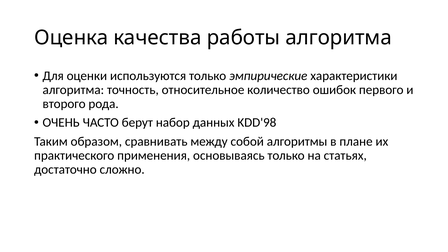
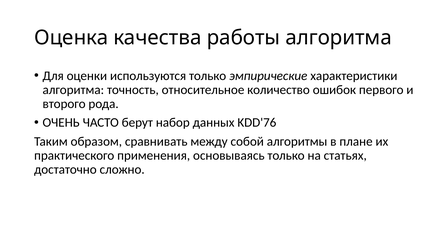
KDD'98: KDD'98 -> KDD'76
